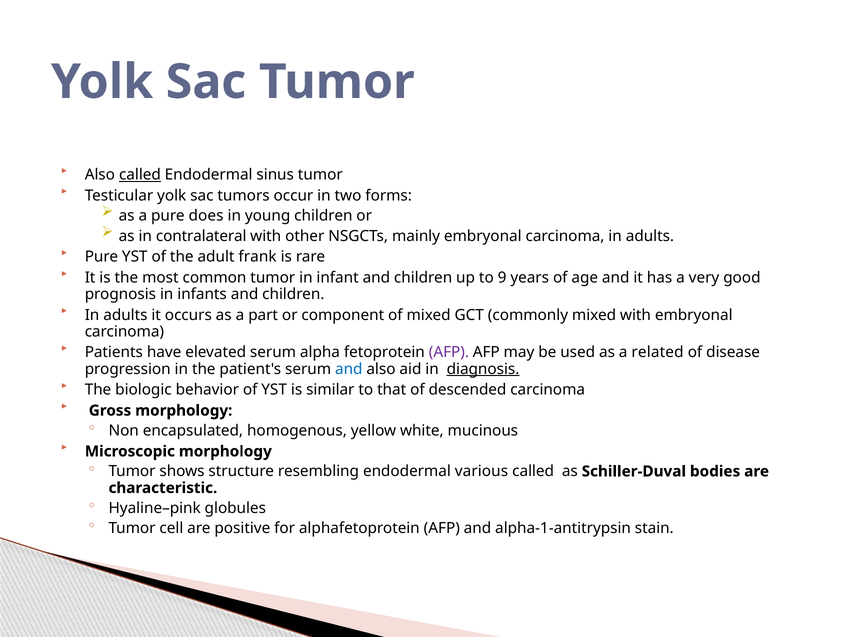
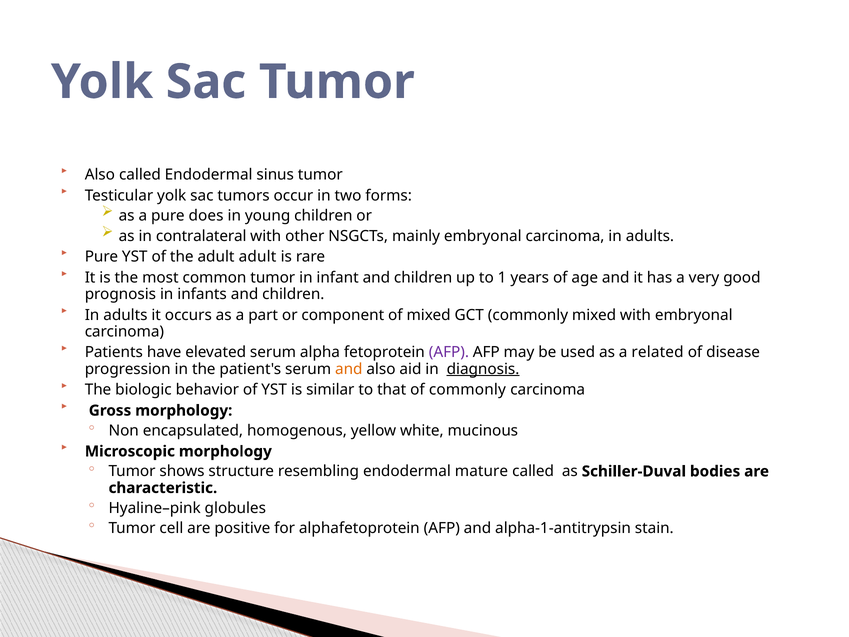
called at (140, 175) underline: present -> none
adult frank: frank -> adult
9: 9 -> 1
and at (349, 369) colour: blue -> orange
of descended: descended -> commonly
various: various -> mature
